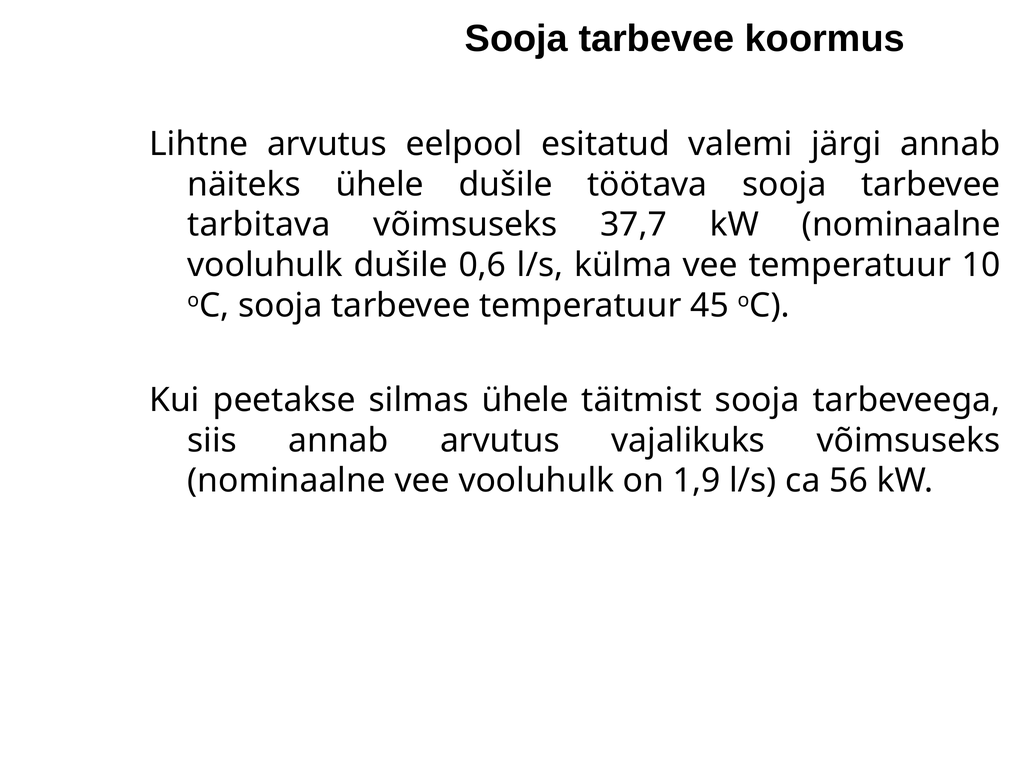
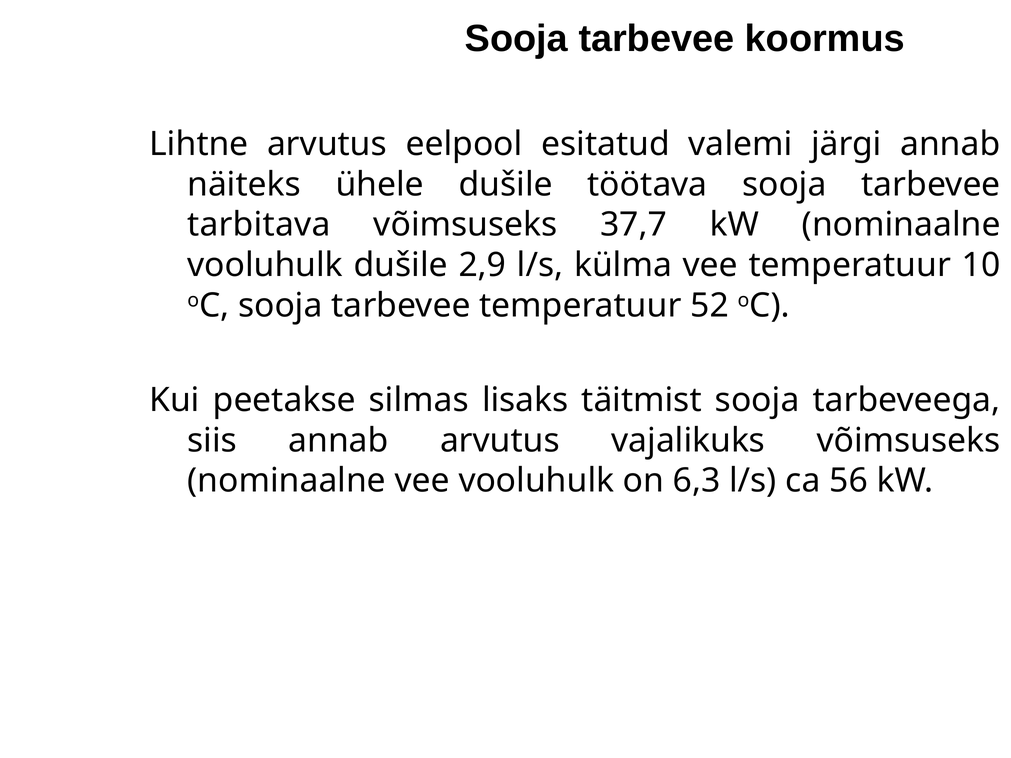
0,6: 0,6 -> 2,9
45: 45 -> 52
silmas ühele: ühele -> lisaks
1,9: 1,9 -> 6,3
